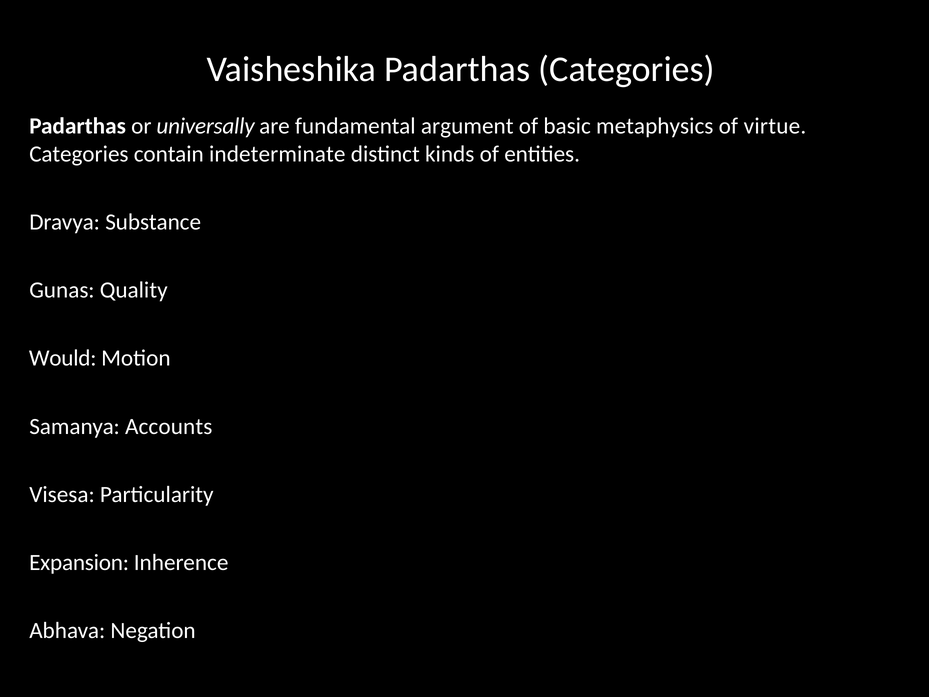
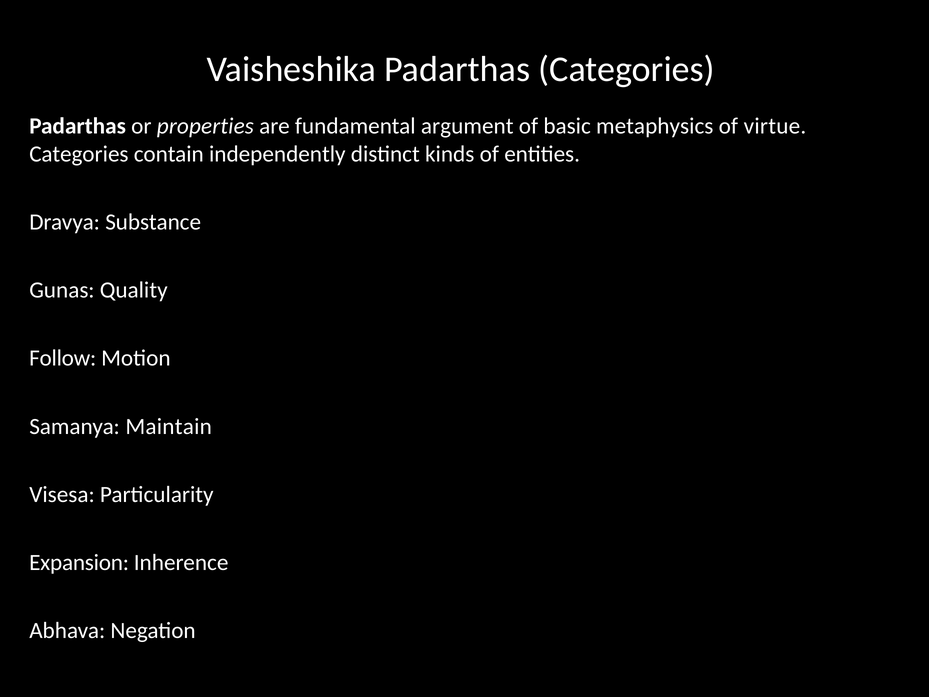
universally: universally -> properties
indeterminate: indeterminate -> independently
Would: Would -> Follow
Accounts: Accounts -> Maintain
